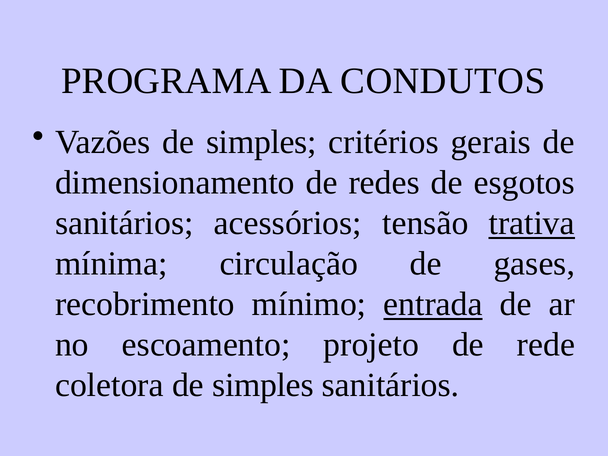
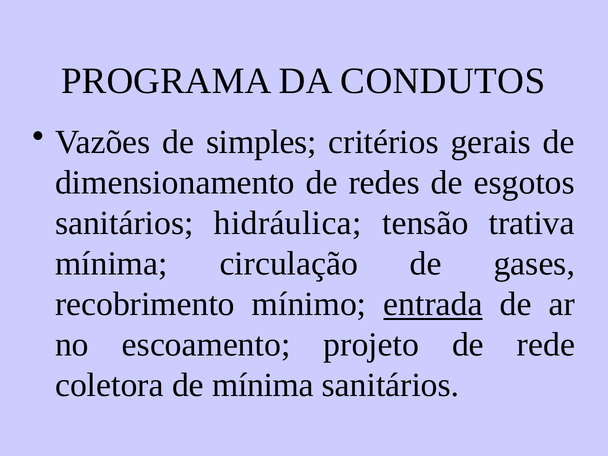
acessórios: acessórios -> hidráulica
trativa underline: present -> none
coletora de simples: simples -> mínima
